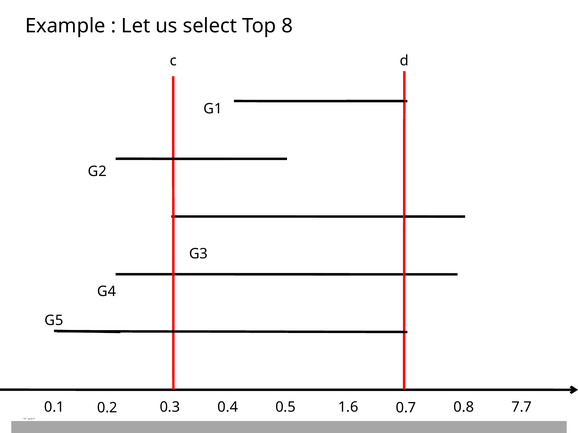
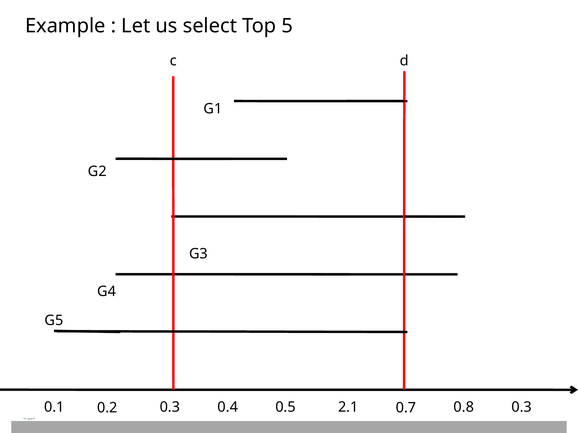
8: 8 -> 5
1.6: 1.6 -> 2.1
0.8 7.7: 7.7 -> 0.3
